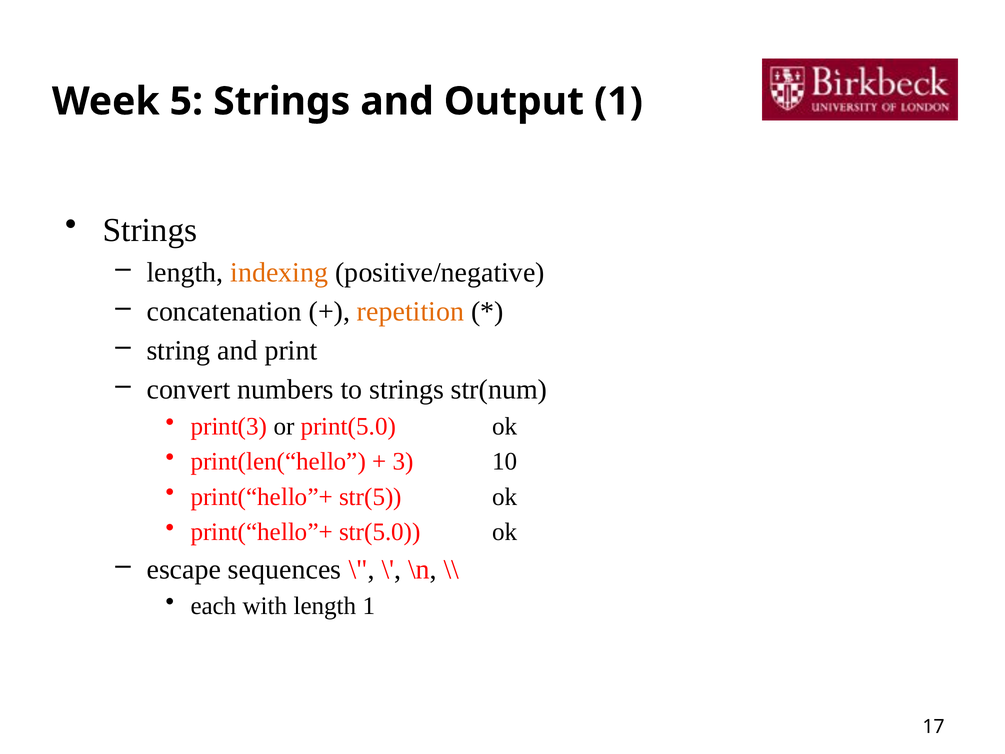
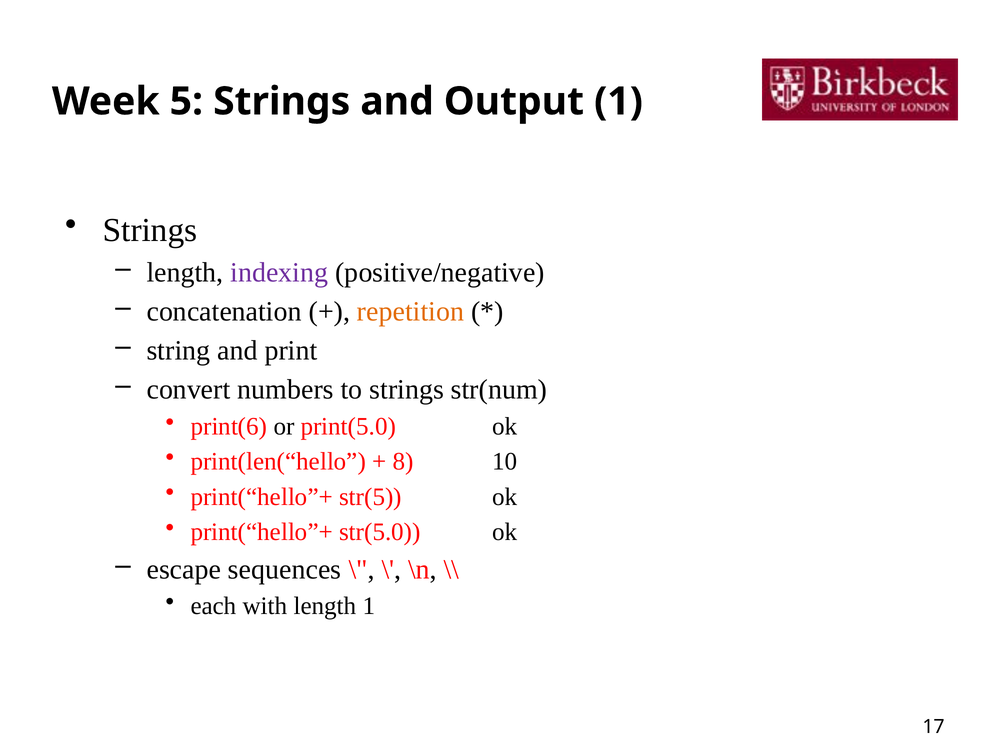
indexing colour: orange -> purple
print(3: print(3 -> print(6
3: 3 -> 8
